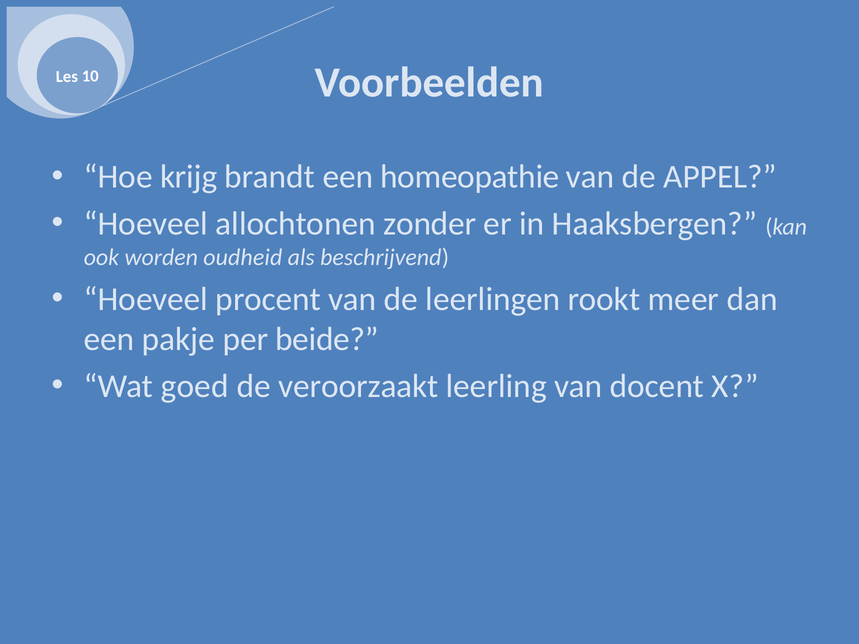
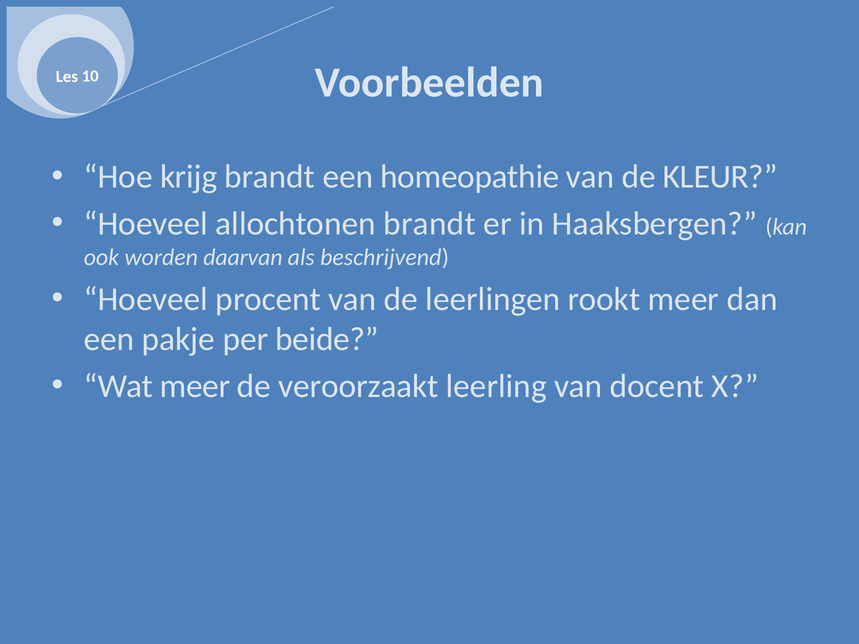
APPEL: APPEL -> KLEUR
allochtonen zonder: zonder -> brandt
oudheid: oudheid -> daarvan
Wat goed: goed -> meer
